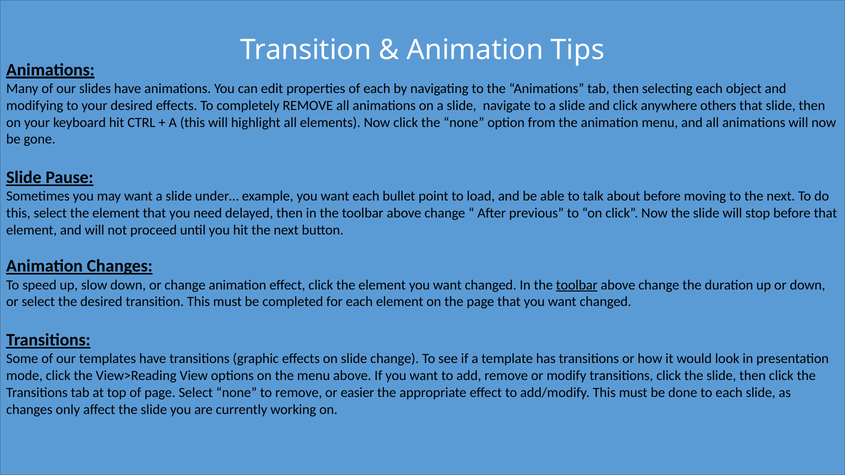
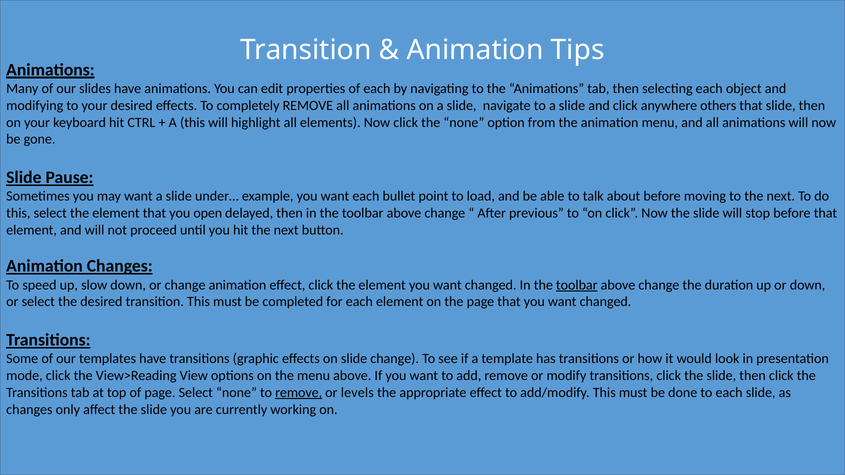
need: need -> open
remove at (299, 393) underline: none -> present
easier: easier -> levels
